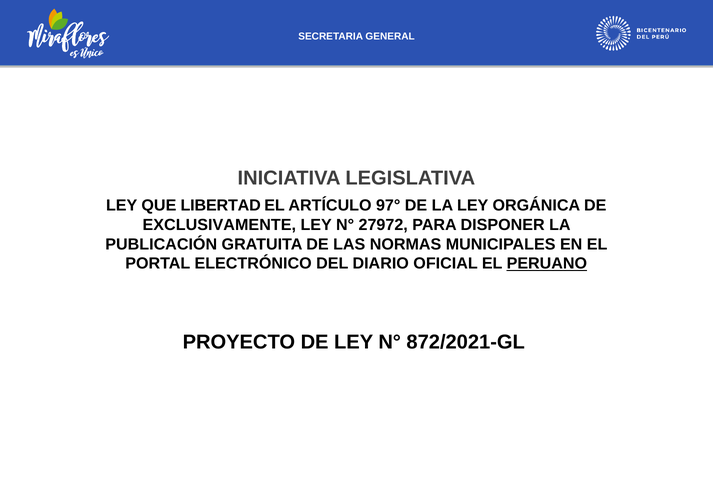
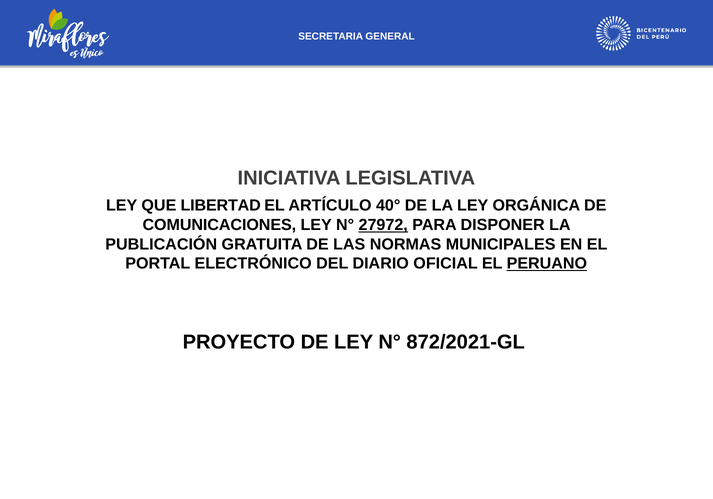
97°: 97° -> 40°
EXCLUSIVAMENTE: EXCLUSIVAMENTE -> COMUNICACIONES
27972 underline: none -> present
